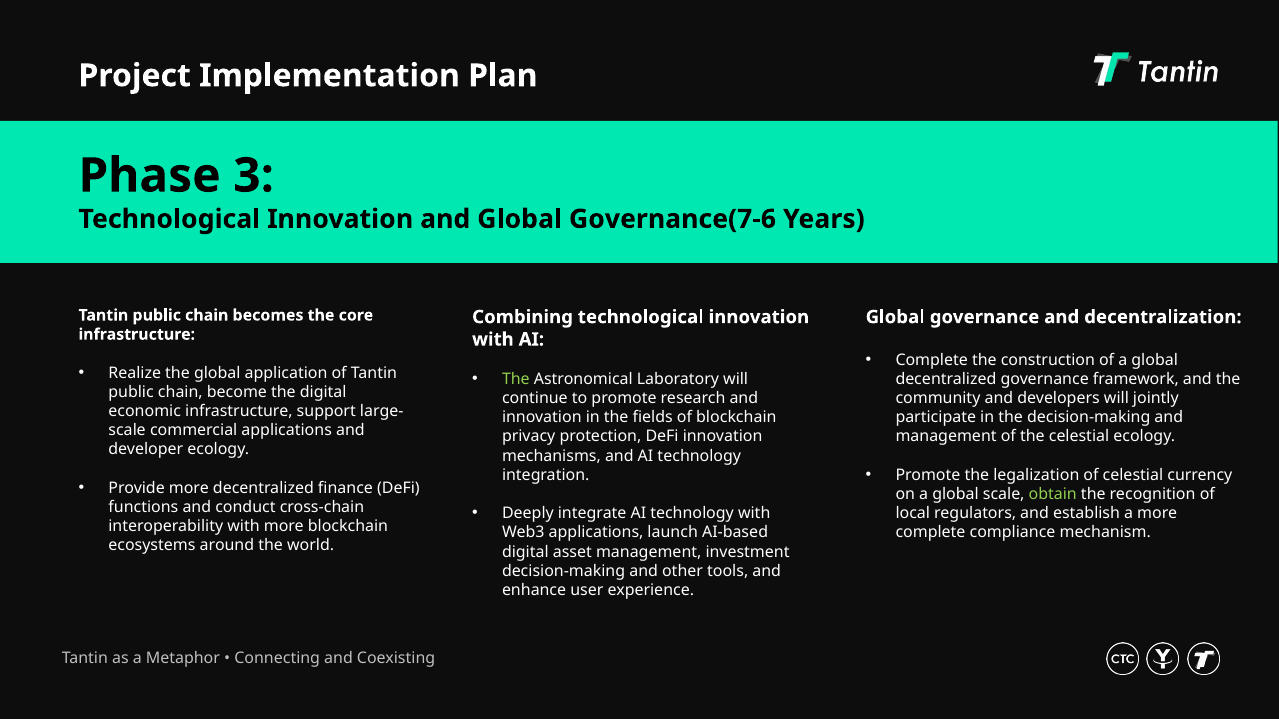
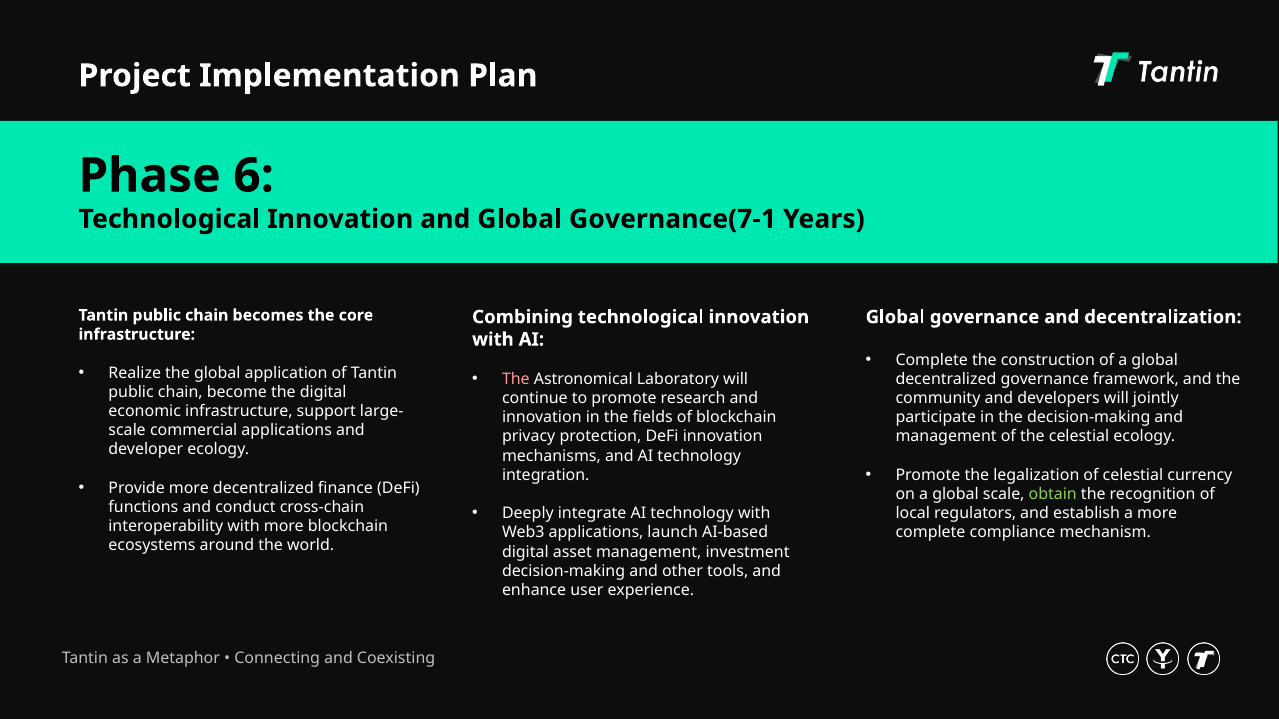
3: 3 -> 6
Governance(7-6: Governance(7-6 -> Governance(7-1
The at (516, 379) colour: light green -> pink
